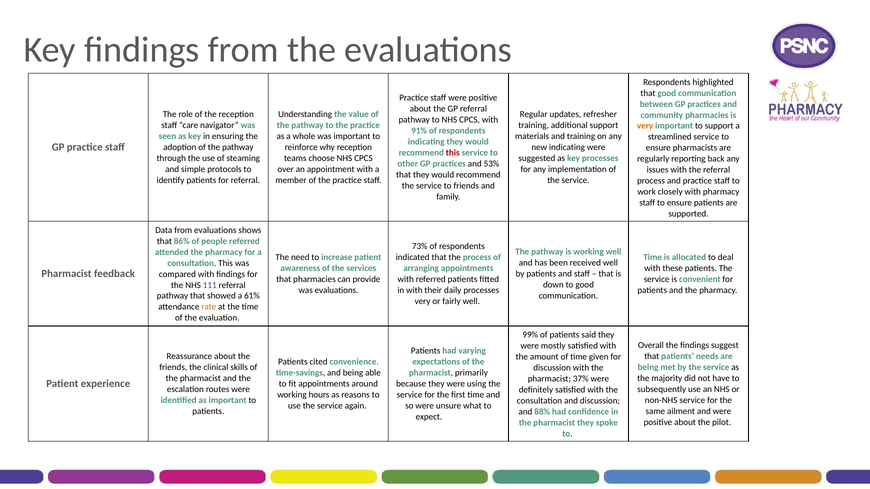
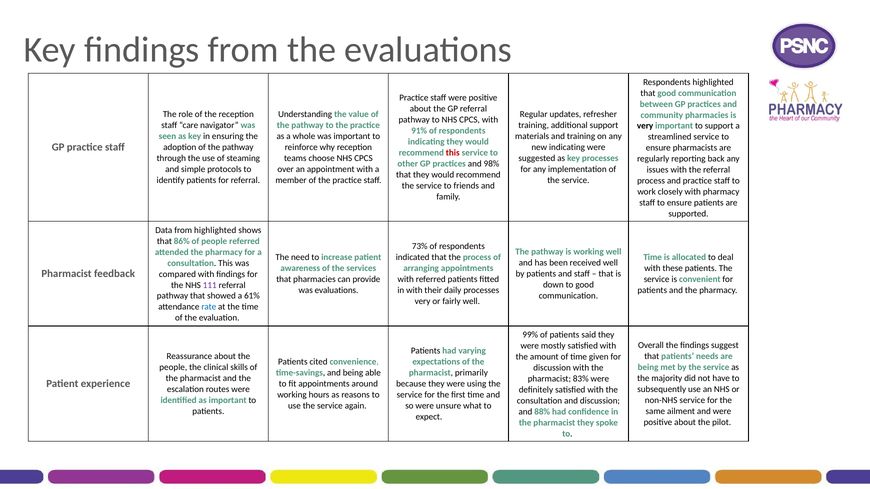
very at (645, 126) colour: orange -> black
53%: 53% -> 98%
from evaluations: evaluations -> highlighted
rate colour: orange -> blue
friends at (173, 367): friends -> people
37%: 37% -> 83%
